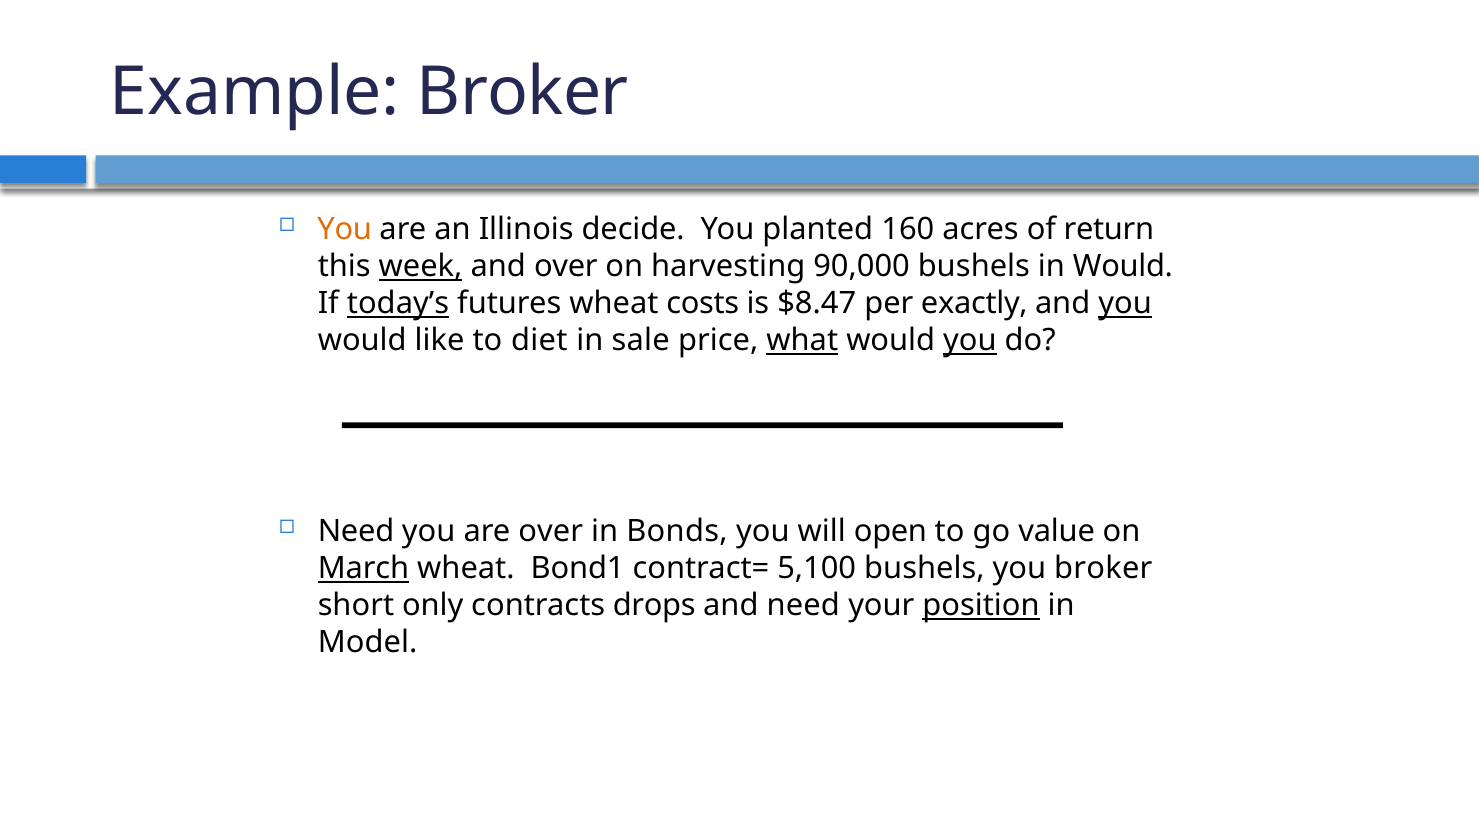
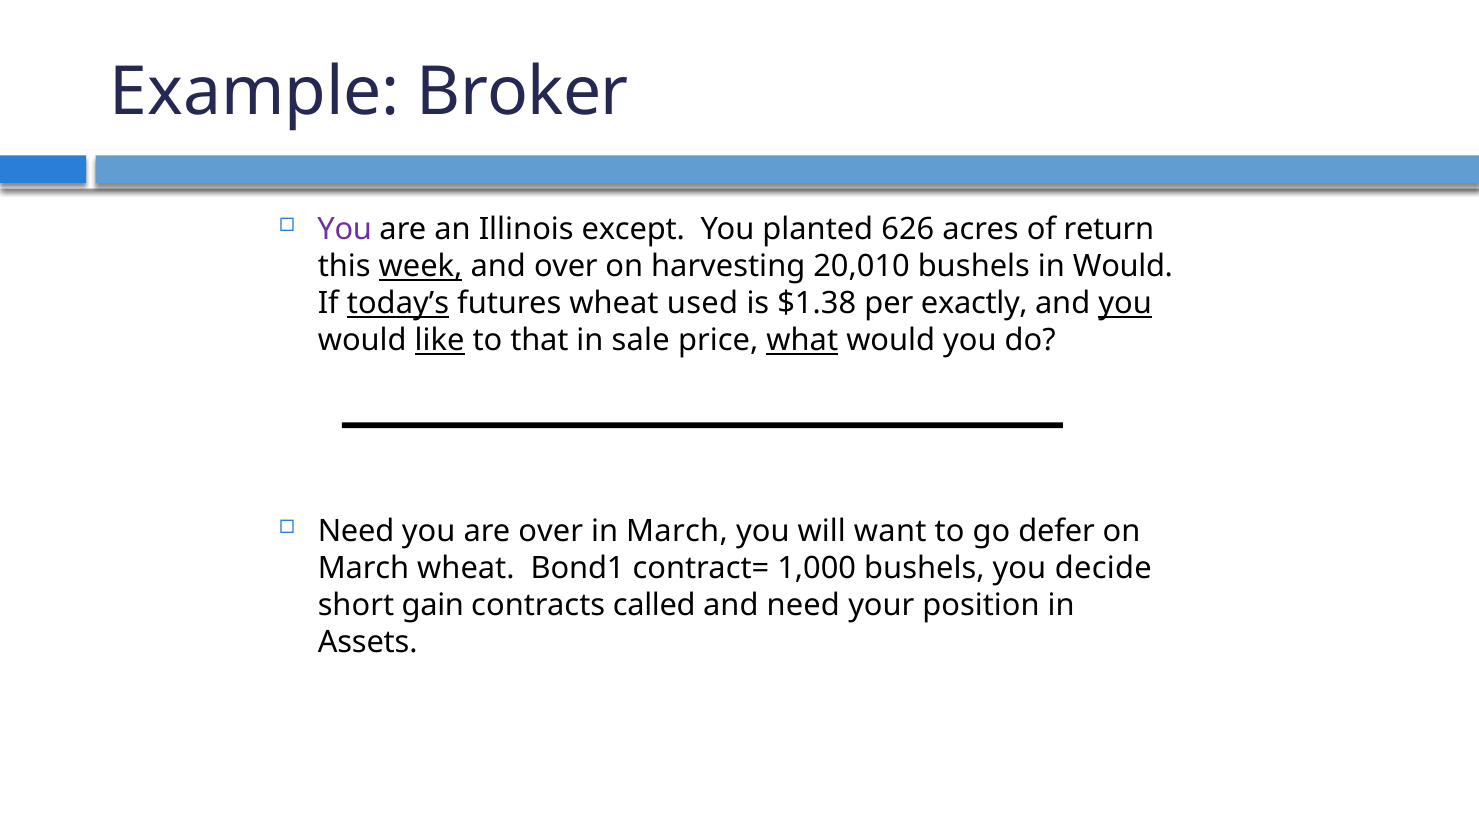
You at (345, 229) colour: orange -> purple
decide: decide -> except
160: 160 -> 626
90,000: 90,000 -> 20,010
costs: costs -> used
$8.47: $8.47 -> $1.38
like underline: none -> present
diet: diet -> that
you at (970, 340) underline: present -> none
in Bonds: Bonds -> March
open: open -> want
value: value -> defer
March at (363, 569) underline: present -> none
5,100: 5,100 -> 1,000
you broker: broker -> decide
only: only -> gain
drops: drops -> called
position underline: present -> none
Model: Model -> Assets
